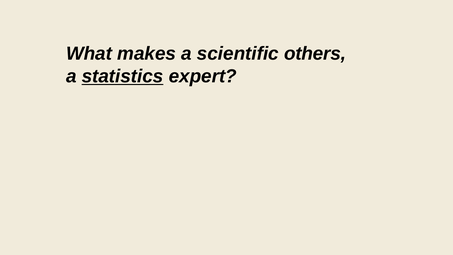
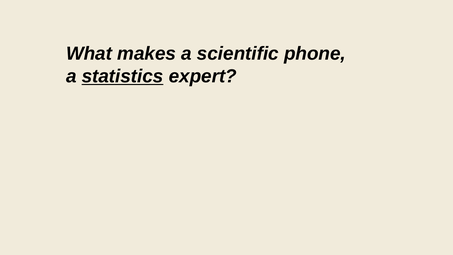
others: others -> phone
